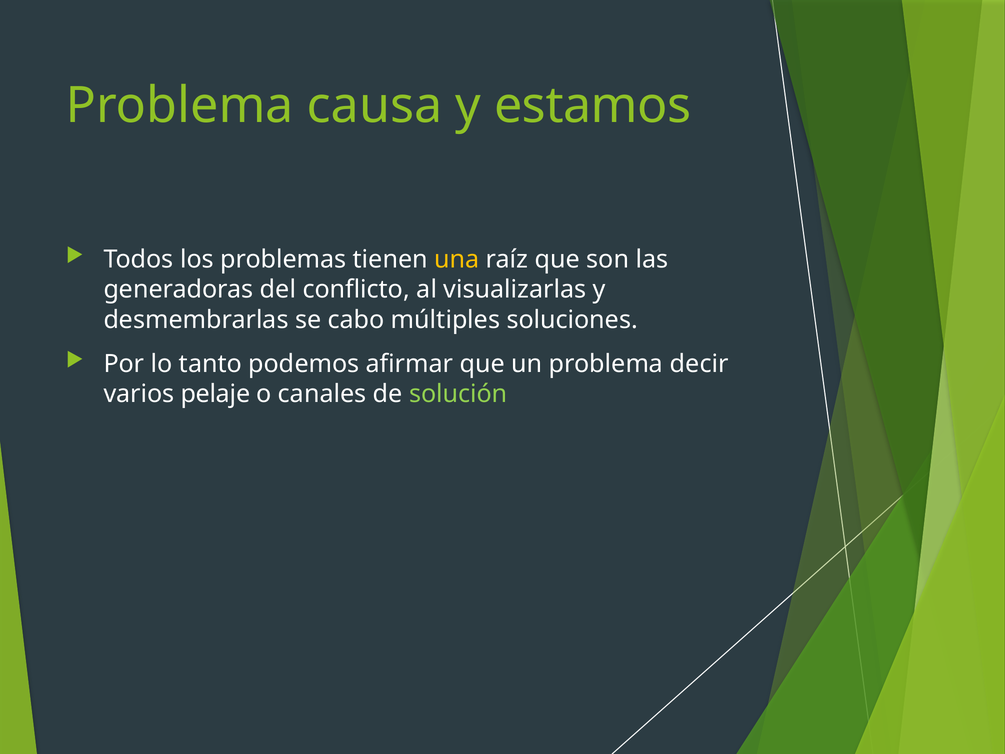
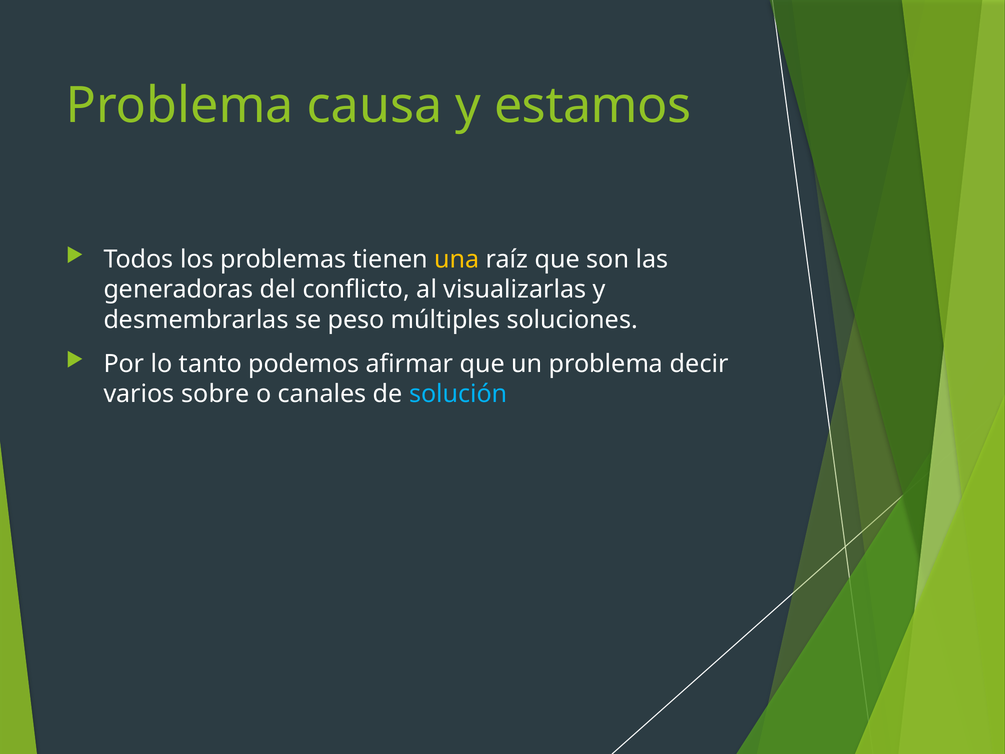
cabo: cabo -> peso
pelaje: pelaje -> sobre
solución colour: light green -> light blue
